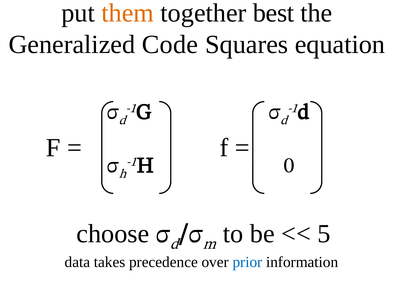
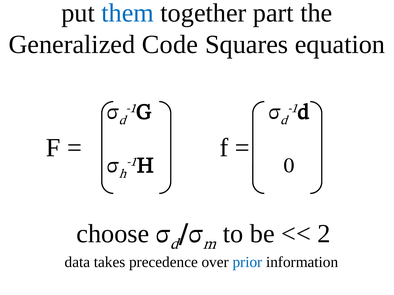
them colour: orange -> blue
best: best -> part
5: 5 -> 2
